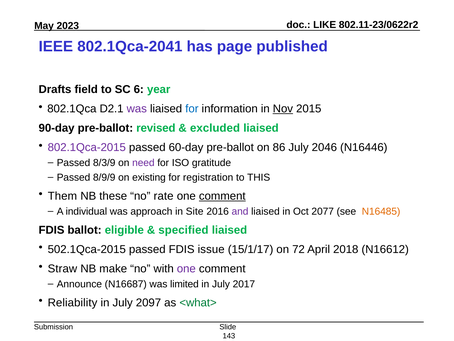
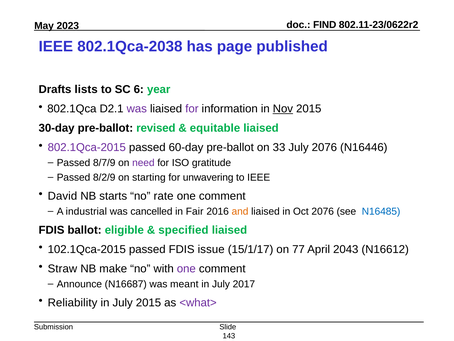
LIKE: LIKE -> FIND
802.1Qca-2041: 802.1Qca-2041 -> 802.1Qca-2038
field: field -> lists
for at (192, 109) colour: blue -> purple
90-day: 90-day -> 30-day
excluded: excluded -> equitable
86: 86 -> 33
July 2046: 2046 -> 2076
8/3/9: 8/3/9 -> 8/7/9
8/9/9: 8/9/9 -> 8/2/9
existing: existing -> starting
registration: registration -> unwavering
to THIS: THIS -> IEEE
Them: Them -> David
these: these -> starts
comment at (222, 196) underline: present -> none
individual: individual -> industrial
approach: approach -> cancelled
Site: Site -> Fair
and colour: purple -> orange
Oct 2077: 2077 -> 2076
N16485 colour: orange -> blue
502.1Qca-2015: 502.1Qca-2015 -> 102.1Qca-2015
72: 72 -> 77
2018: 2018 -> 2043
limited: limited -> meant
July 2097: 2097 -> 2015
<what> colour: green -> purple
